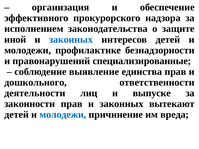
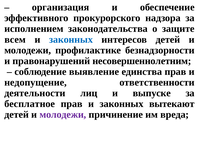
иной: иной -> всем
специализированные: специализированные -> несовершеннолетним
дошкольного: дошкольного -> недопущение
законности: законности -> бесплатное
молодежи at (63, 115) colour: blue -> purple
